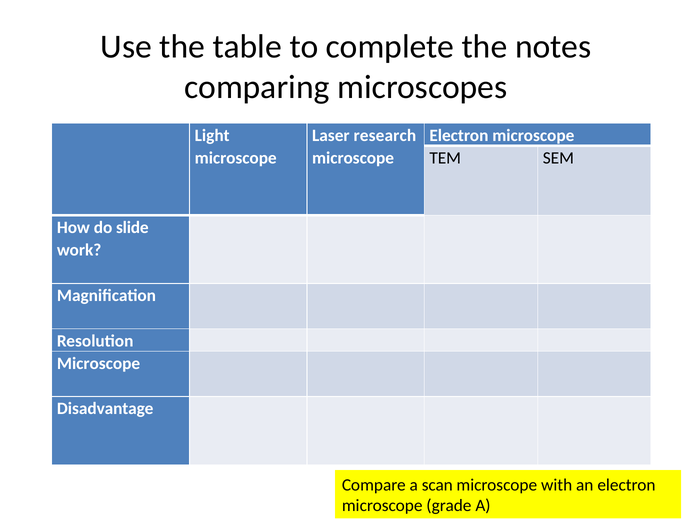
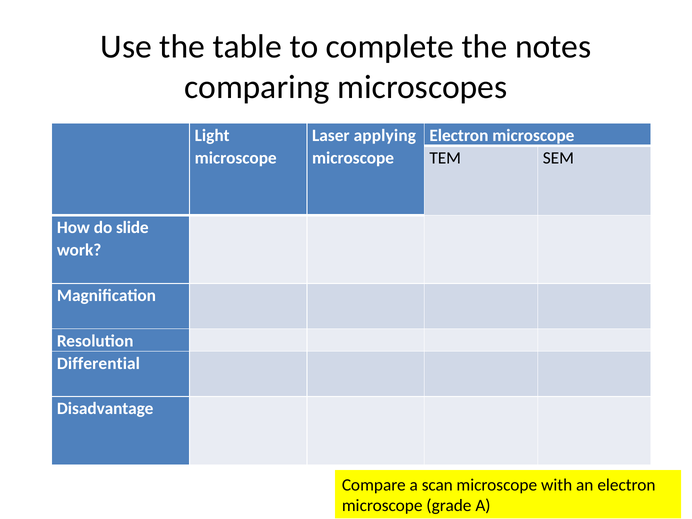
research: research -> applying
Microscope at (99, 364): Microscope -> Differential
